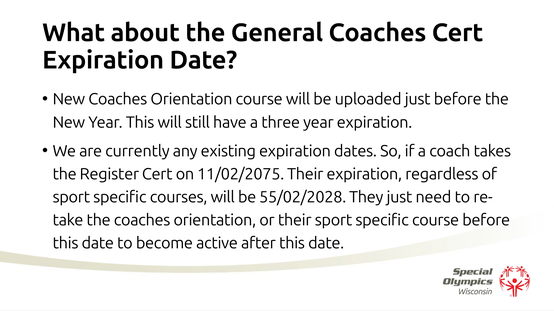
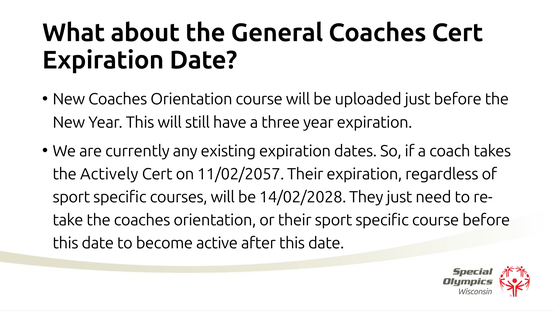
Register: Register -> Actively
11/02/2075: 11/02/2075 -> 11/02/2057
55/02/2028: 55/02/2028 -> 14/02/2028
